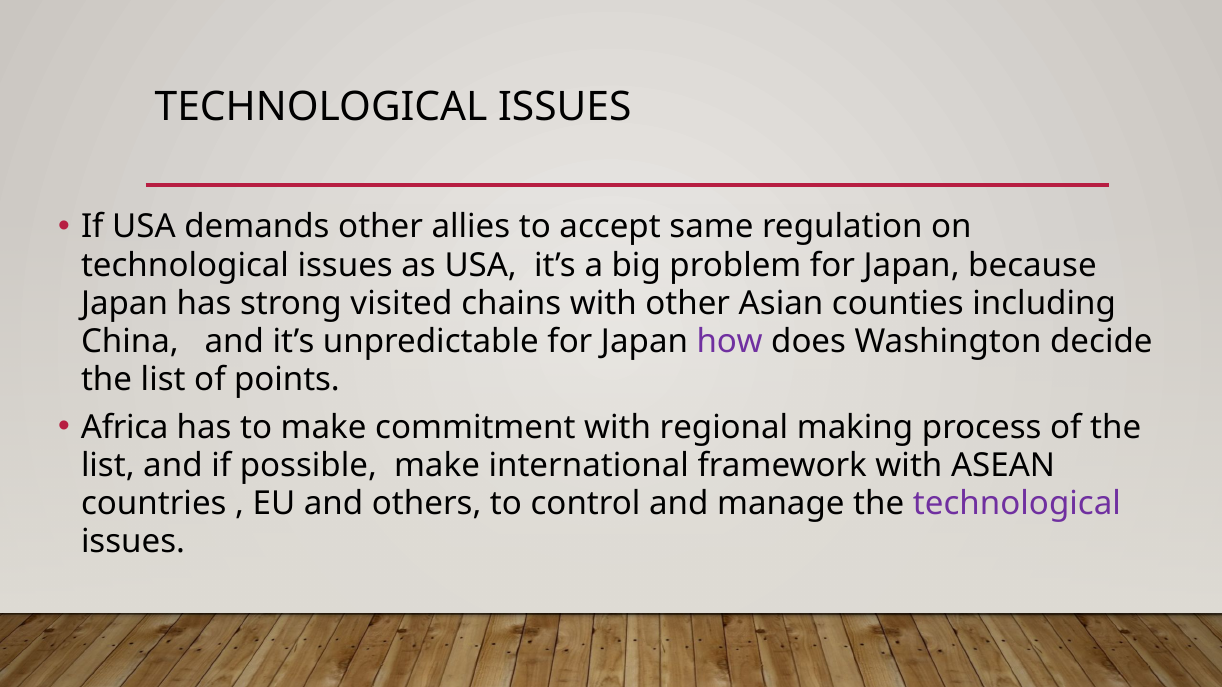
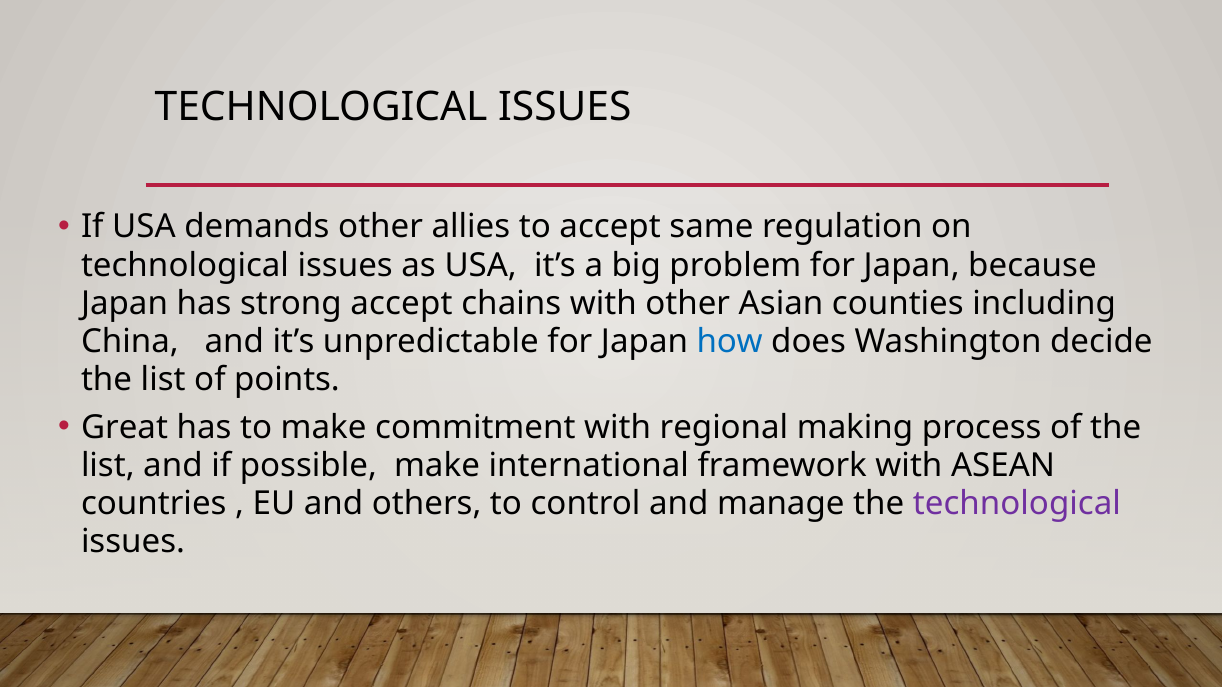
strong visited: visited -> accept
how colour: purple -> blue
Africa: Africa -> Great
